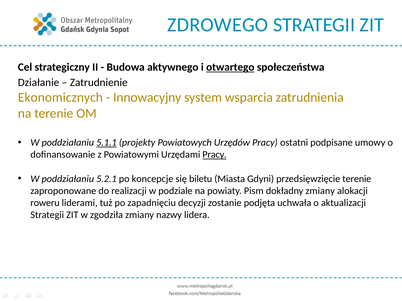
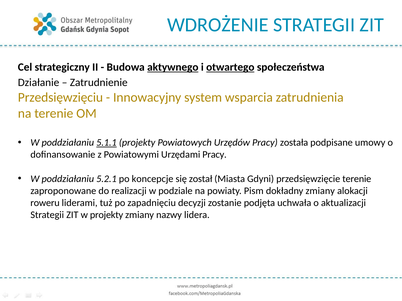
ZDROWEGO: ZDROWEGO -> WDROŻENIE
aktywnego underline: none -> present
Ekonomicznych: Ekonomicznych -> Przedsięwzięciu
ostatni: ostatni -> została
Pracy at (215, 155) underline: present -> none
biletu: biletu -> został
w zgodziła: zgodziła -> projekty
